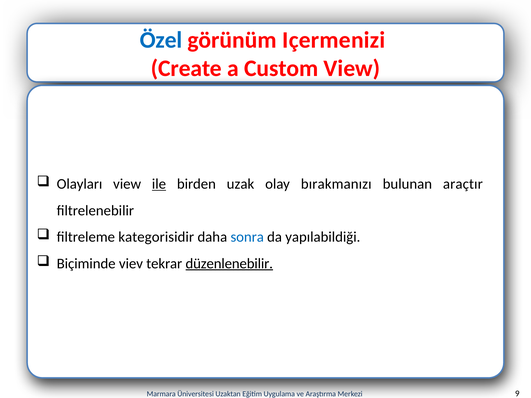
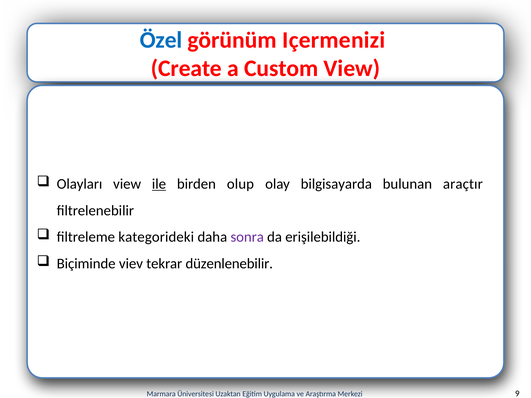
uzak: uzak -> olup
bırakmanızı: bırakmanızı -> bilgisayarda
kategorisidir: kategorisidir -> kategorideki
sonra colour: blue -> purple
yapılabildiği: yapılabildiği -> erişilebildiği
düzenlenebilir underline: present -> none
